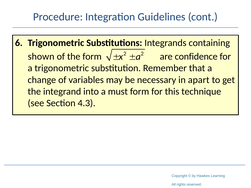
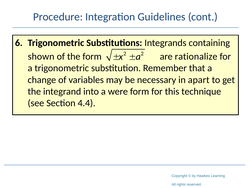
confidence: confidence -> rationalize
must: must -> were
4.3: 4.3 -> 4.4
